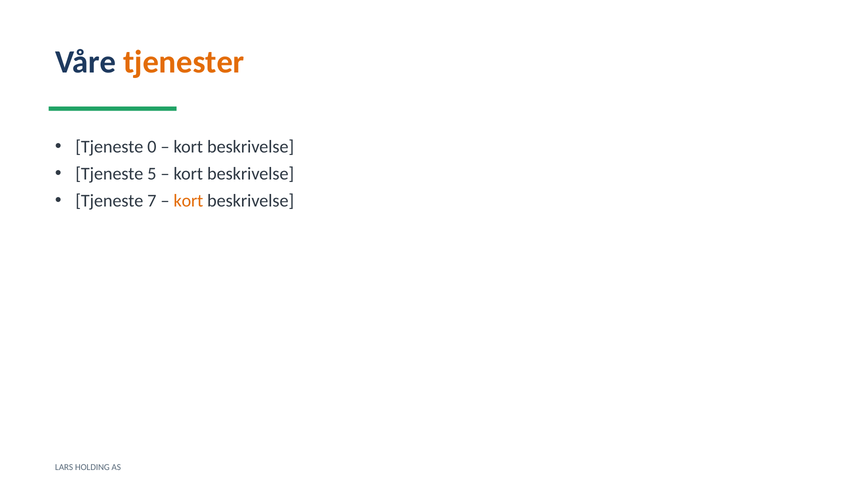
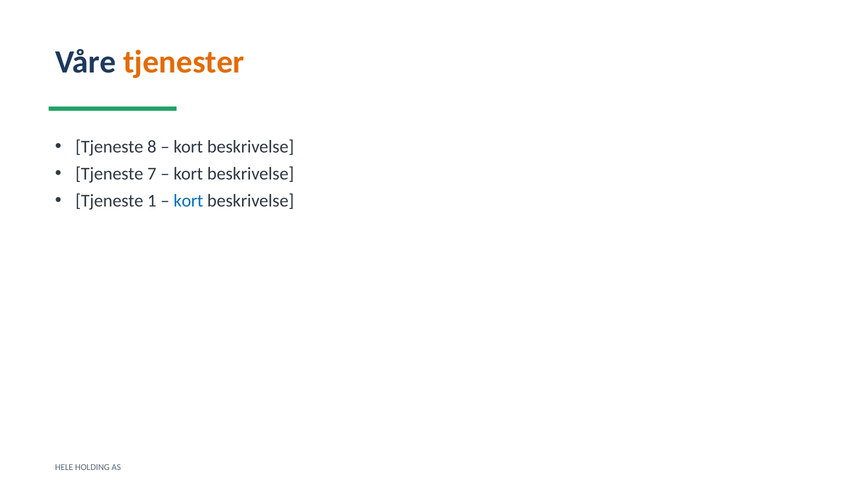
0: 0 -> 8
5: 5 -> 7
7: 7 -> 1
kort at (188, 201) colour: orange -> blue
LARS: LARS -> HELE
